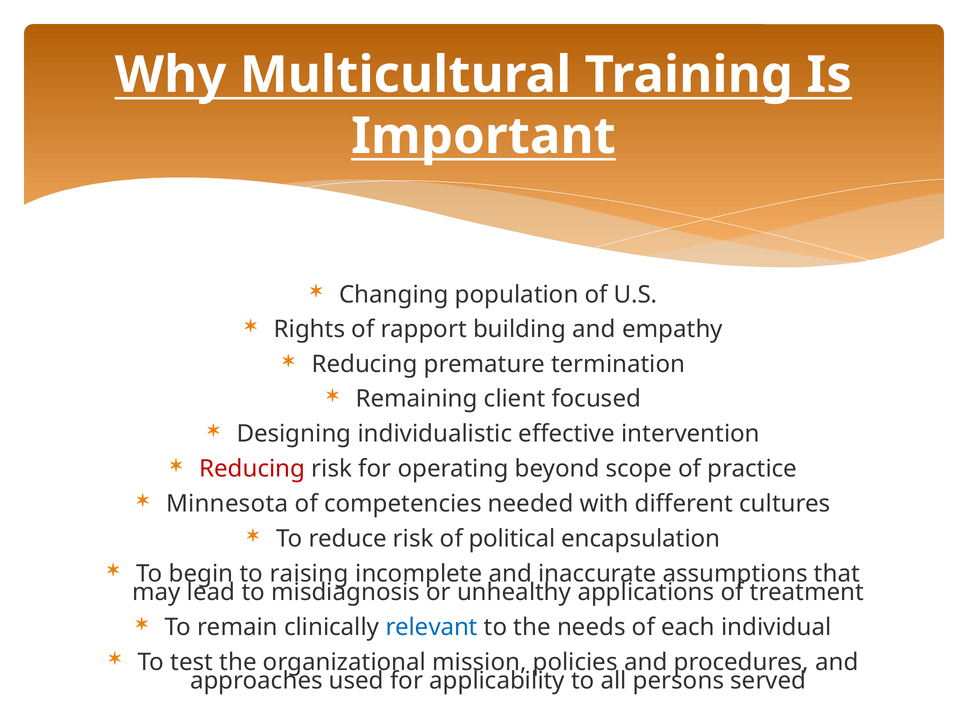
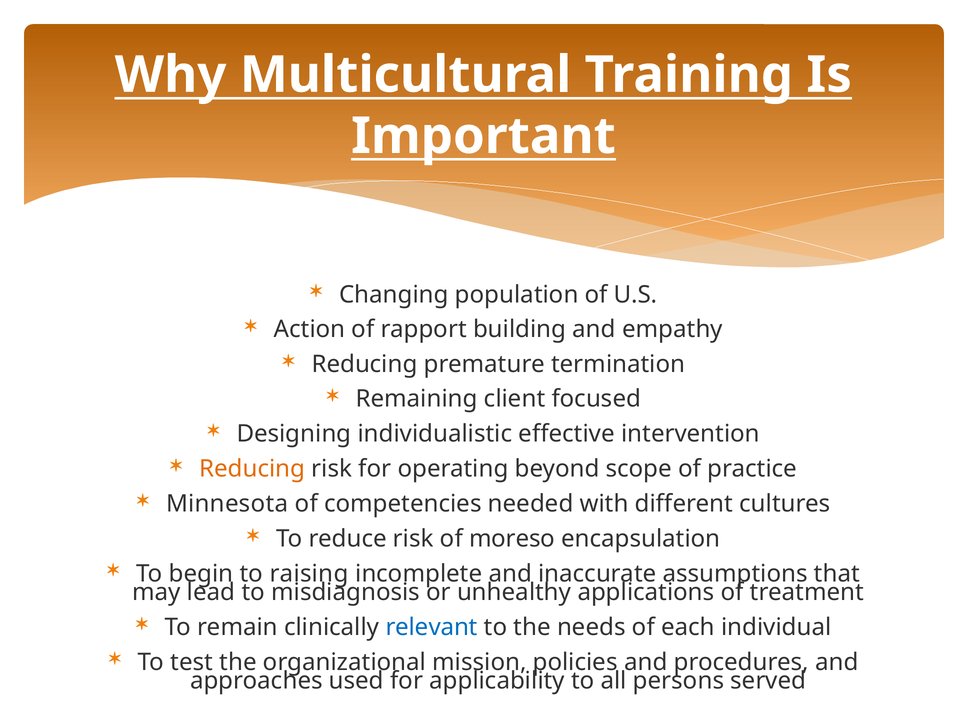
Rights: Rights -> Action
Reducing at (252, 469) colour: red -> orange
political: political -> moreso
